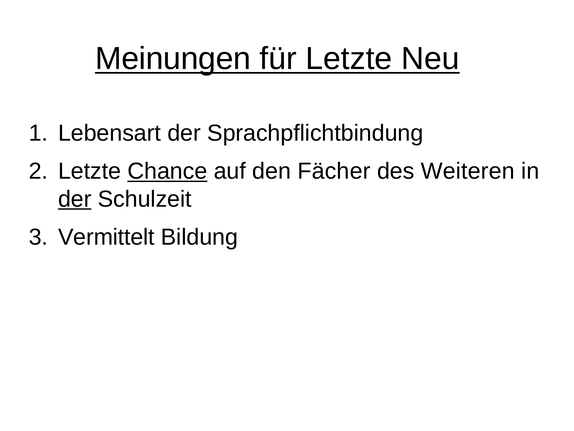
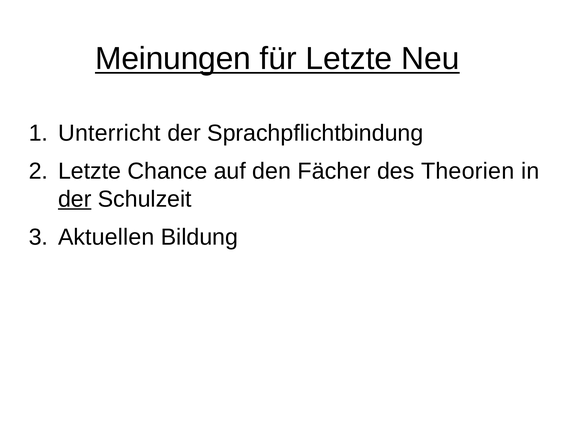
Lebensart: Lebensart -> Unterricht
Chance underline: present -> none
Weiteren: Weiteren -> Theorien
Vermittelt: Vermittelt -> Aktuellen
